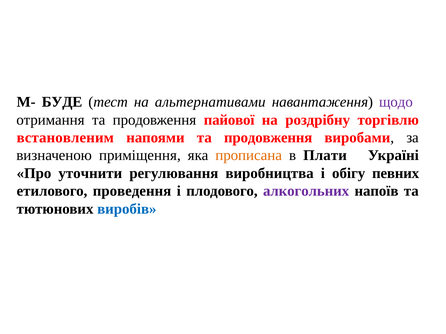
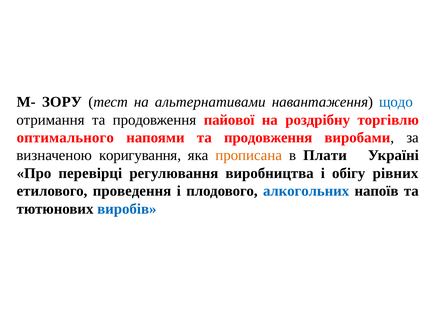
БУДЕ: БУДЕ -> ЗОРУ
щодо colour: purple -> blue
встановленим: встановленим -> оптимального
приміщення: приміщення -> коригування
уточнити: уточнити -> перевірці
певних: певних -> рівних
алкогольних colour: purple -> blue
